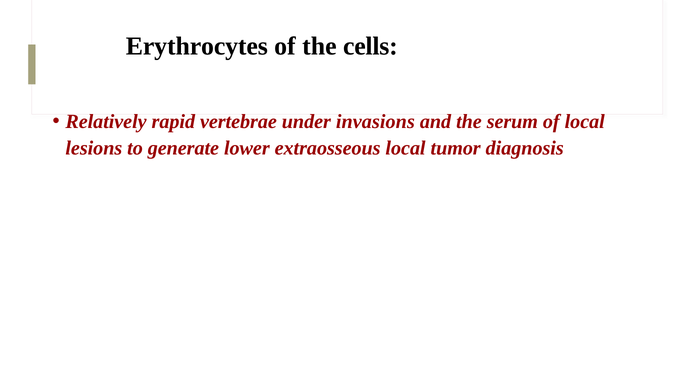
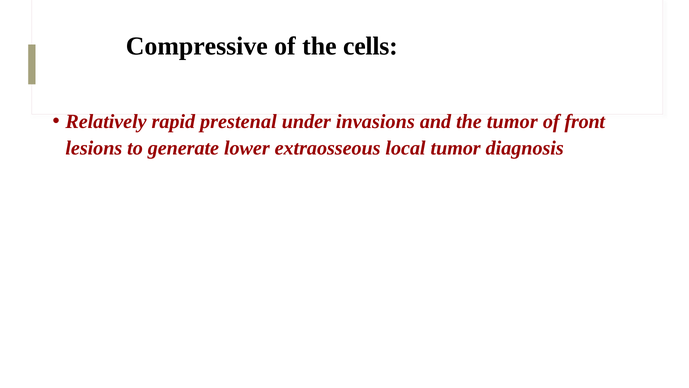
Erythrocytes: Erythrocytes -> Compressive
vertebrae: vertebrae -> prestenal
the serum: serum -> tumor
of local: local -> front
